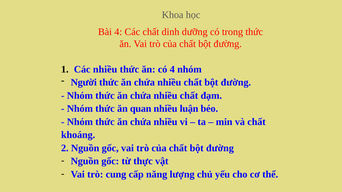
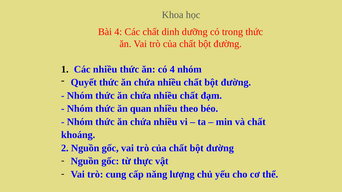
Người: Người -> Quyết
luận: luận -> theo
